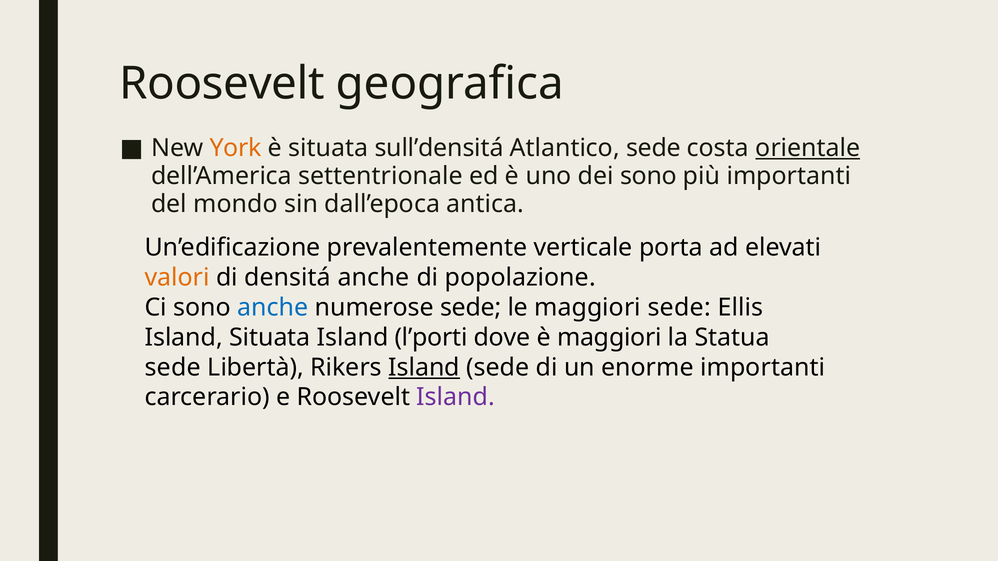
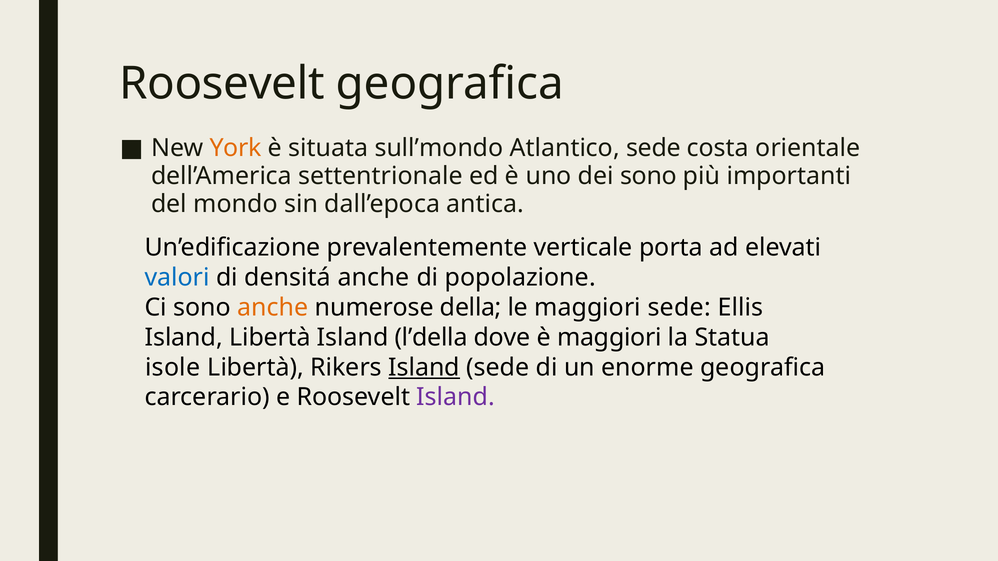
sull’densitá: sull’densitá -> sull’mondo
orientale underline: present -> none
valori colour: orange -> blue
anche at (273, 308) colour: blue -> orange
numerose sede: sede -> della
Island Situata: Situata -> Libertà
l’porti: l’porti -> l’della
sede at (173, 368): sede -> isole
enorme importanti: importanti -> geografica
